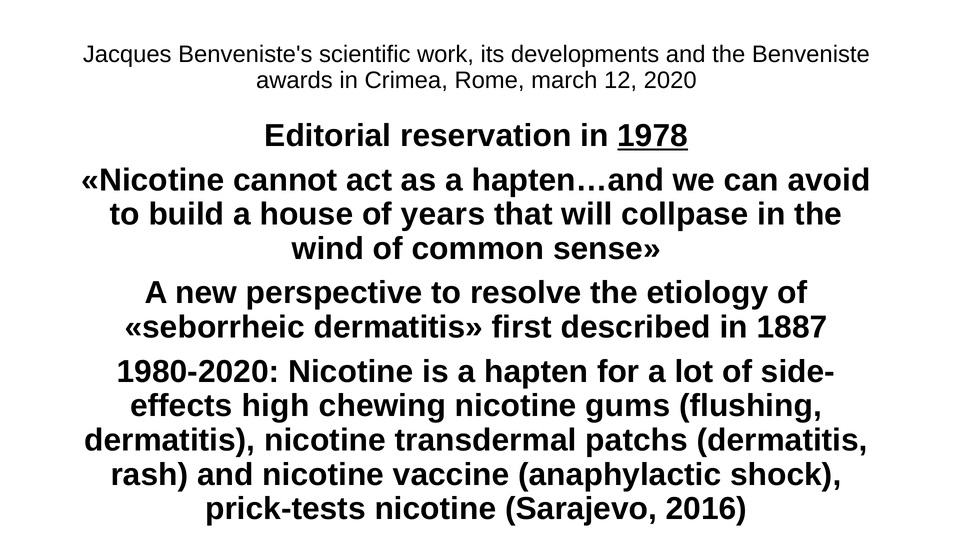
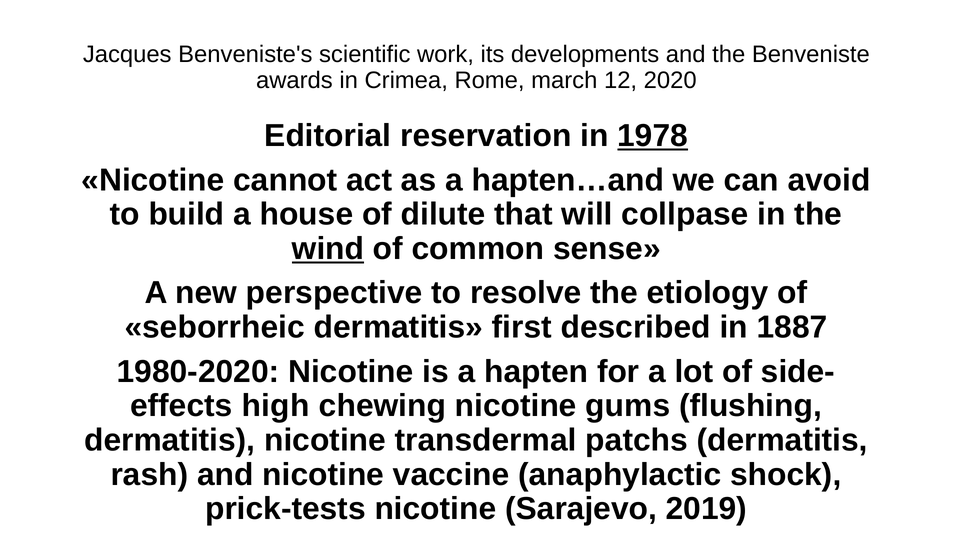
years: years -> dilute
wind underline: none -> present
2016: 2016 -> 2019
